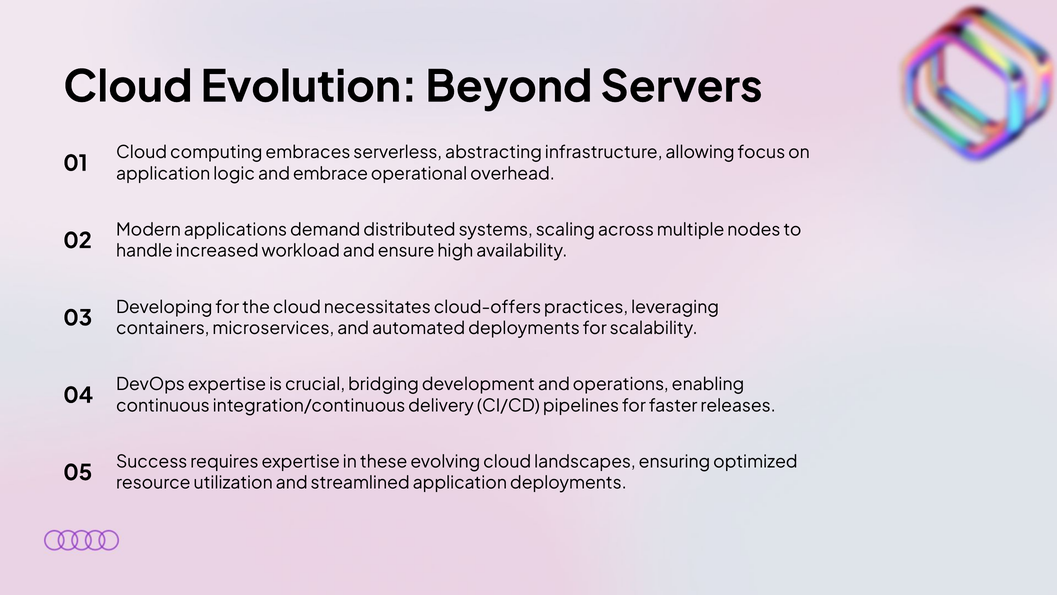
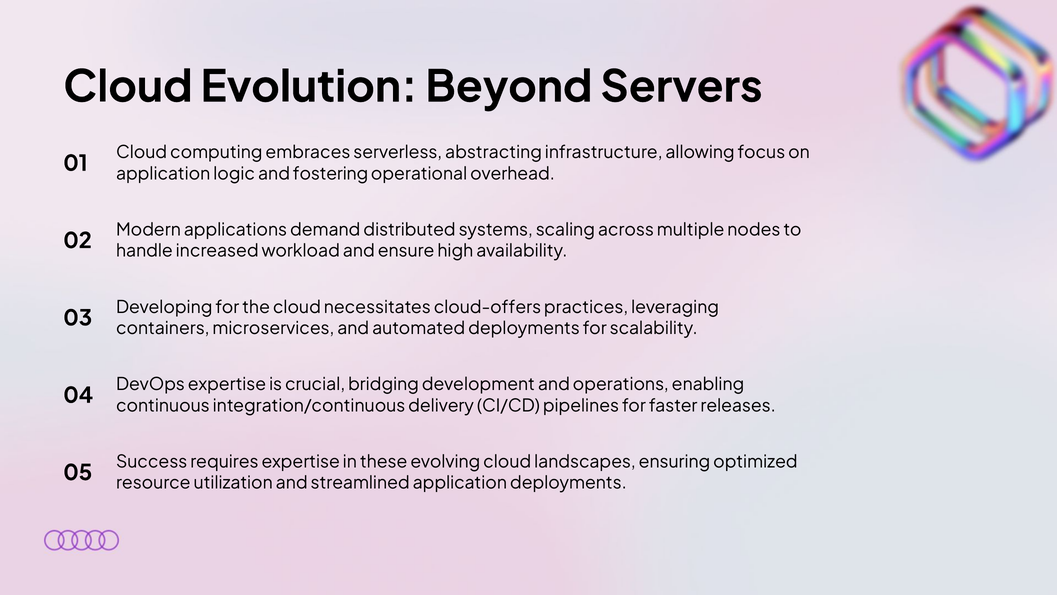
embrace: embrace -> fostering
